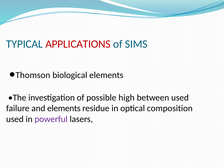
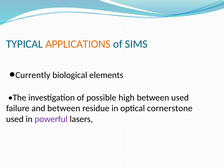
APPLICATIONS colour: red -> orange
Thomson: Thomson -> Currently
and elements: elements -> between
composition: composition -> cornerstone
